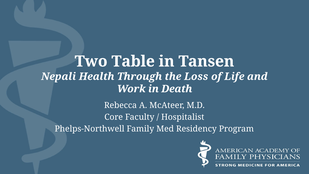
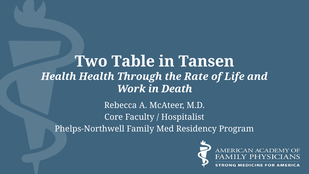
Nepali at (59, 76): Nepali -> Health
Loss: Loss -> Rate
